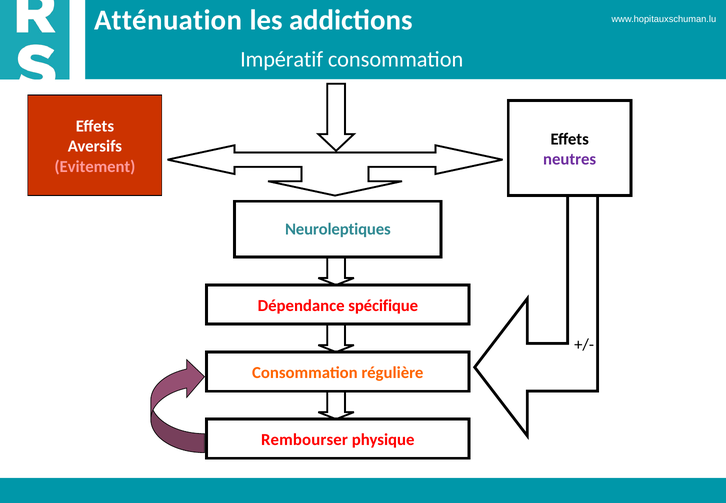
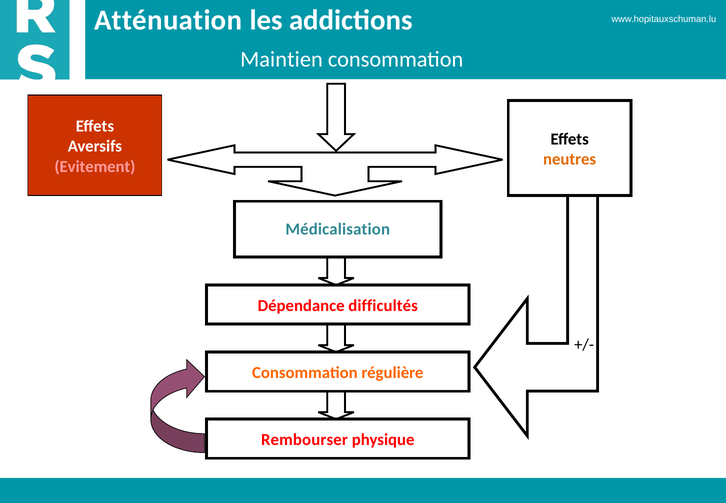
Impératif: Impératif -> Maintien
neutres colour: purple -> orange
Neuroleptiques: Neuroleptiques -> Médicalisation
spécifique: spécifique -> difficultés
